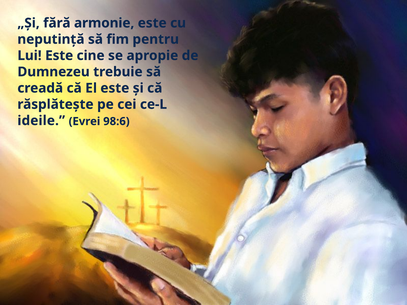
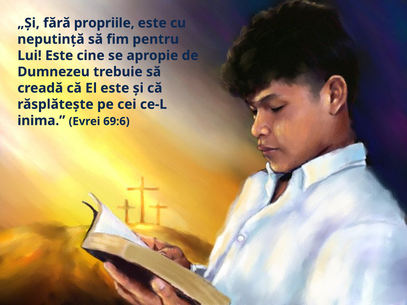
armonie: armonie -> propriile
ideile: ideile -> inima
98:6: 98:6 -> 69:6
